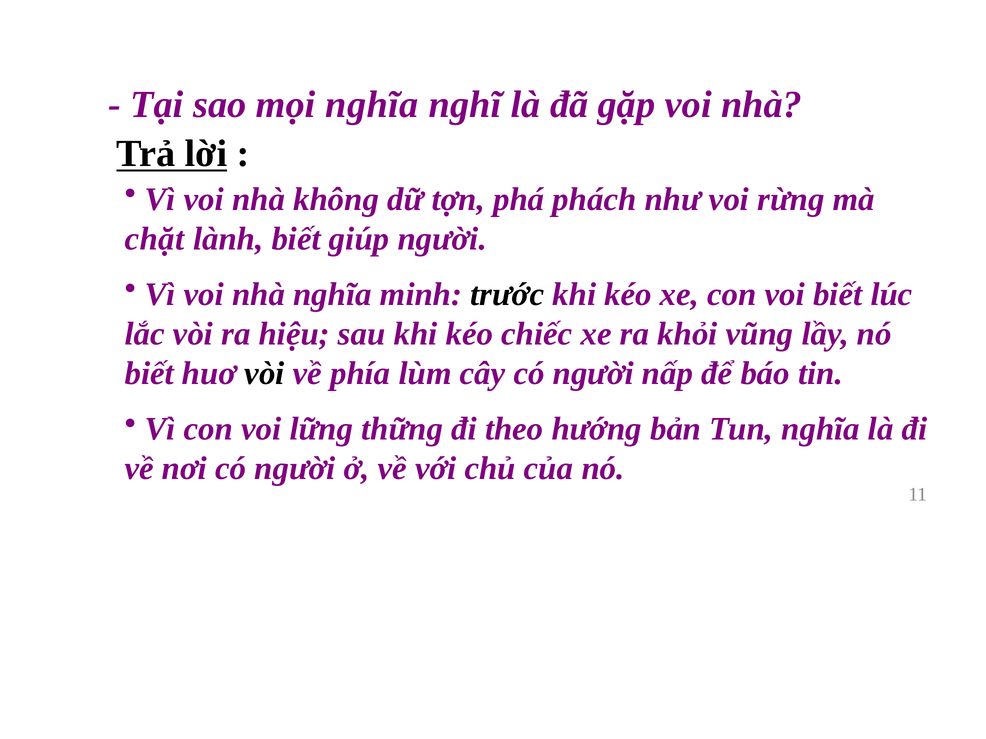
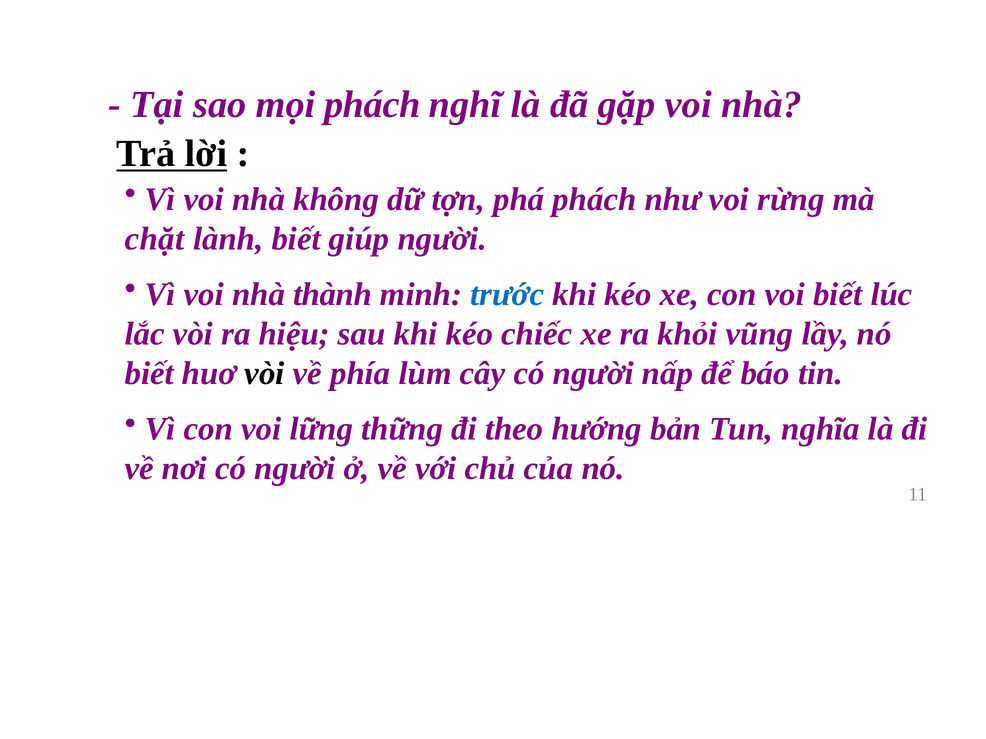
mọi nghĩa: nghĩa -> phách
nhà nghĩa: nghĩa -> thành
trước colour: black -> blue
